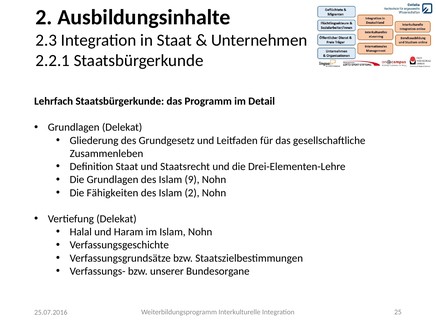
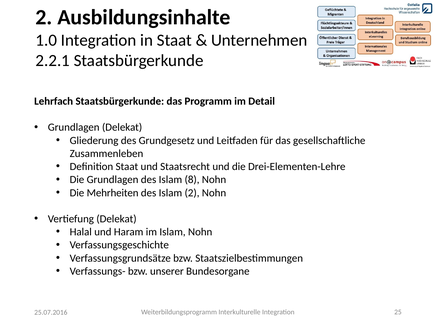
2.3: 2.3 -> 1.0
9: 9 -> 8
Fähigkeiten: Fähigkeiten -> Mehrheiten
